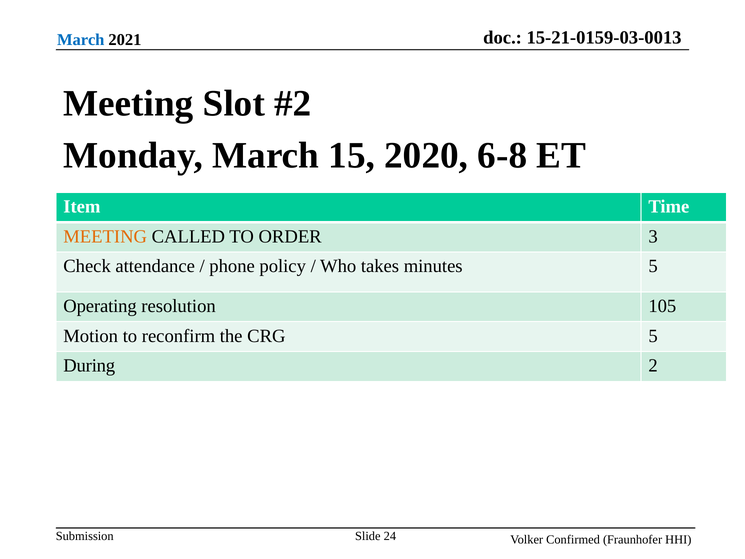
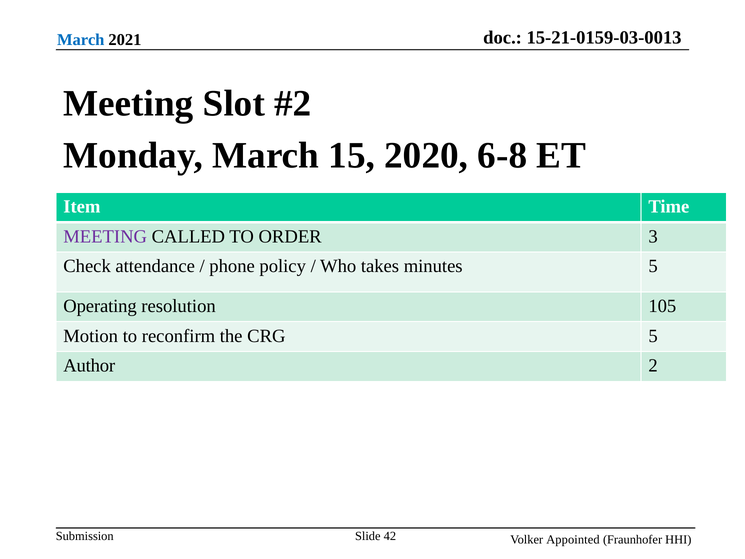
MEETING at (105, 236) colour: orange -> purple
During: During -> Author
24: 24 -> 42
Confirmed: Confirmed -> Appointed
